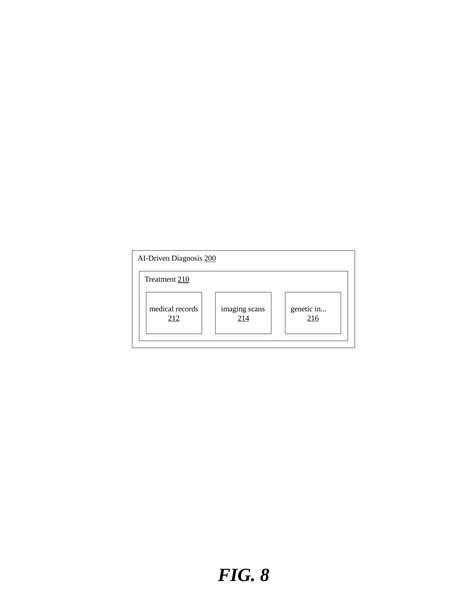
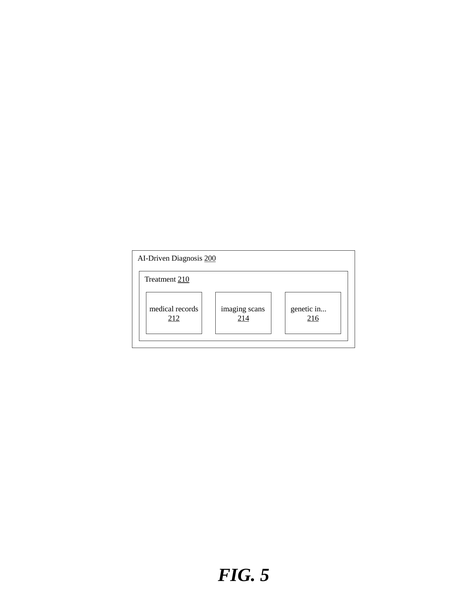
8: 8 -> 5
